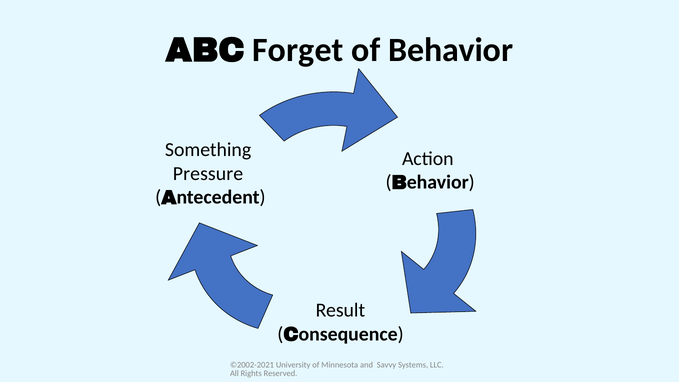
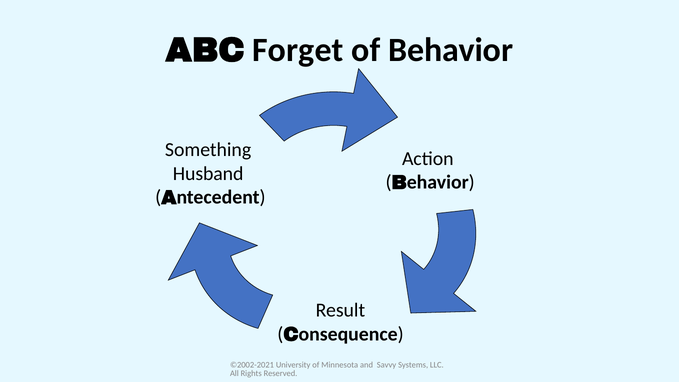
Pressure: Pressure -> Husband
